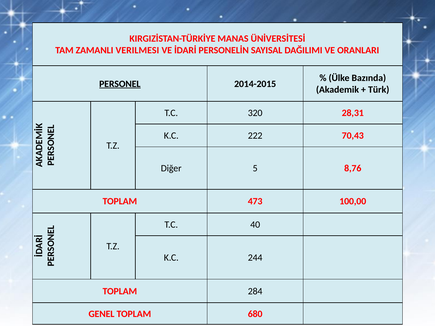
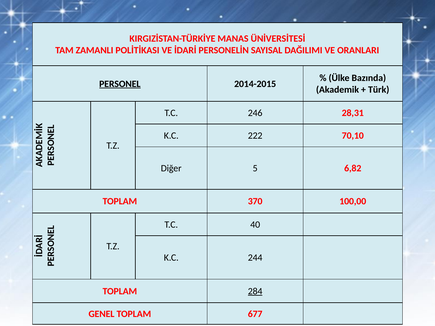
VERILMESI: VERILMESI -> POLİTİKASI
320: 320 -> 246
70,43: 70,43 -> 70,10
8,76: 8,76 -> 6,82
473: 473 -> 370
284 underline: none -> present
680: 680 -> 677
